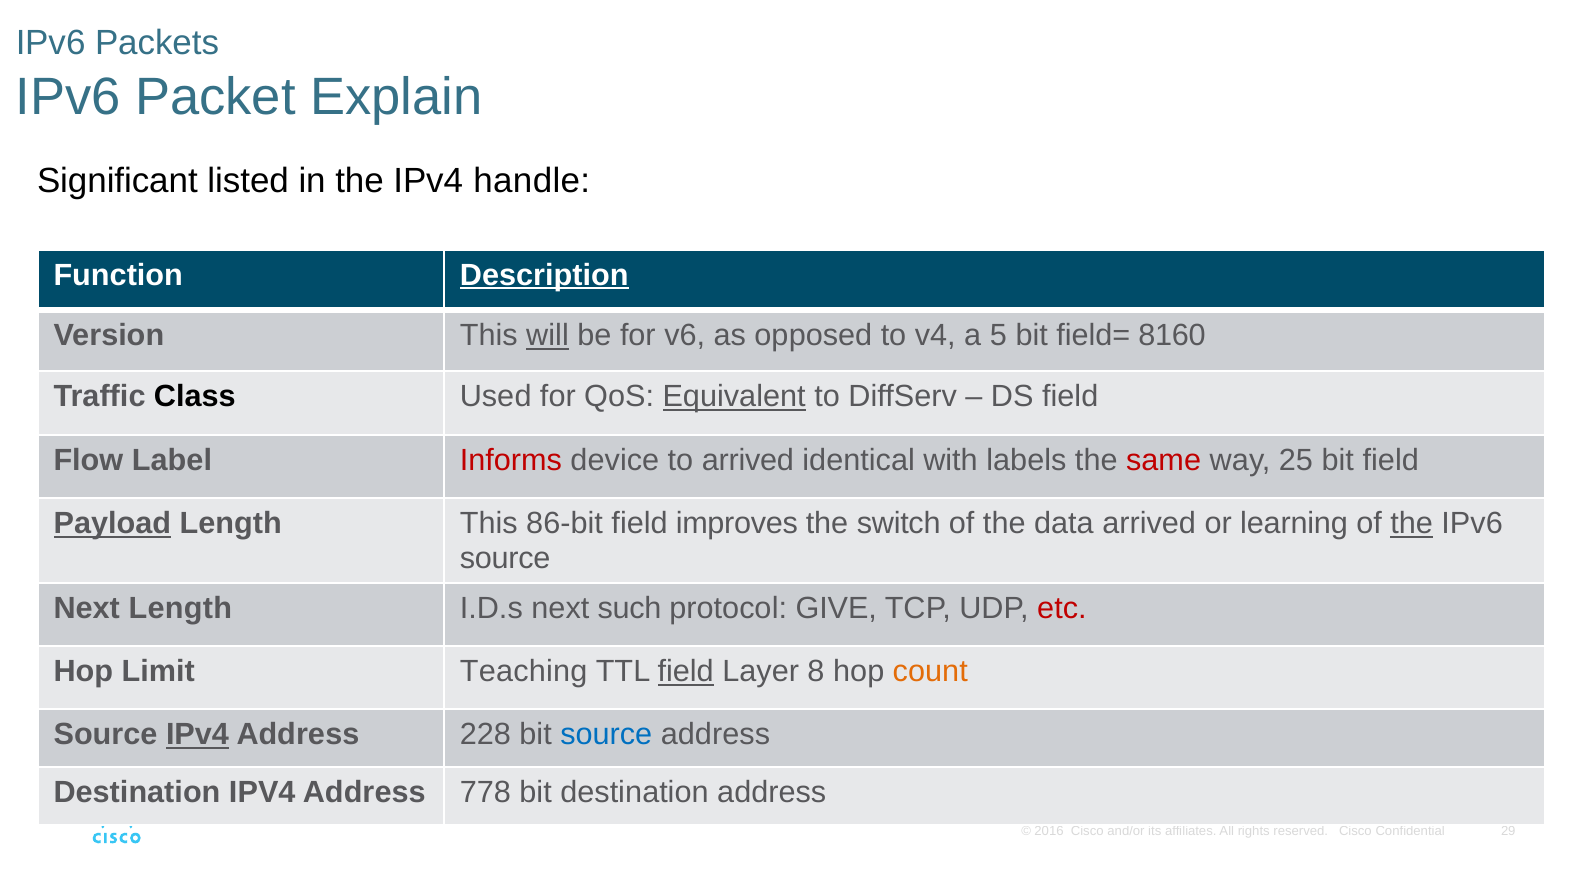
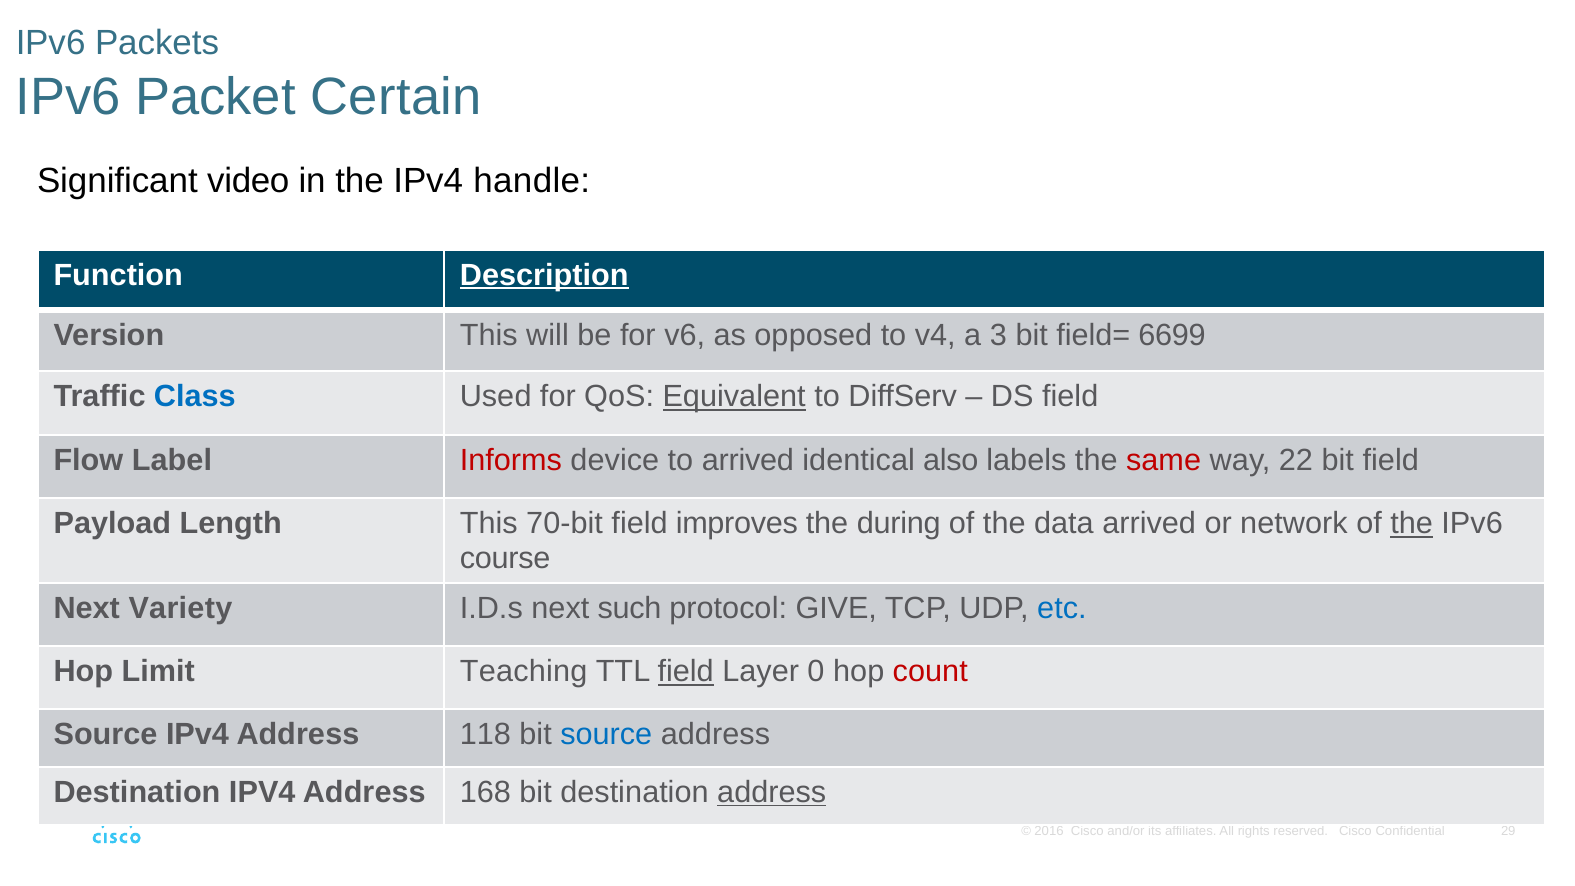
Explain: Explain -> Certain
listed: listed -> video
will underline: present -> none
5: 5 -> 3
8160: 8160 -> 6699
Class colour: black -> blue
with: with -> also
25: 25 -> 22
Payload underline: present -> none
86-bit: 86-bit -> 70-bit
switch: switch -> during
learning: learning -> network
source at (505, 558): source -> course
Next Length: Length -> Variety
etc colour: red -> blue
8: 8 -> 0
count colour: orange -> red
IPv4 at (197, 734) underline: present -> none
228: 228 -> 118
778: 778 -> 168
address at (772, 792) underline: none -> present
